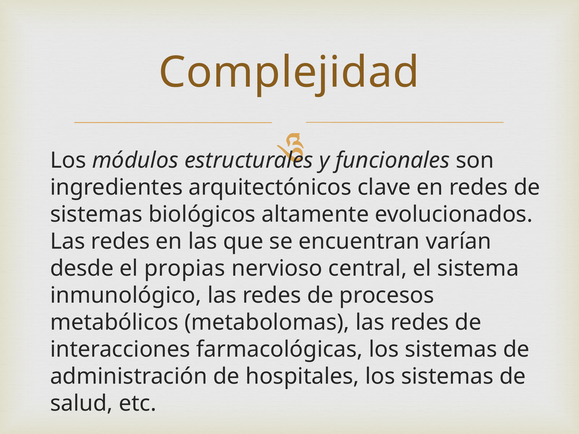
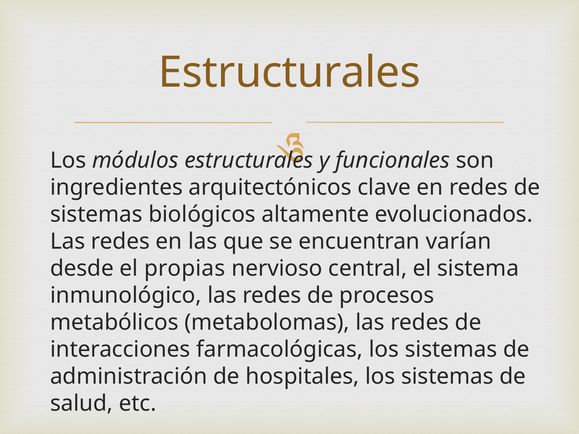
Complejidad at (289, 72): Complejidad -> Estructurales
